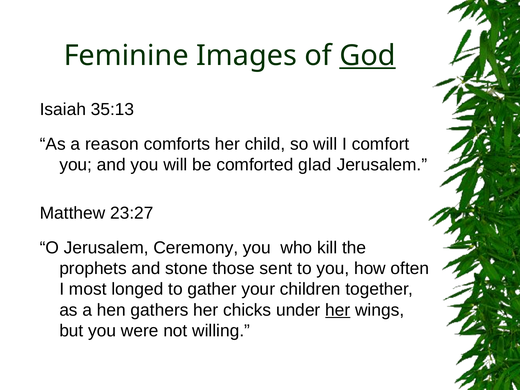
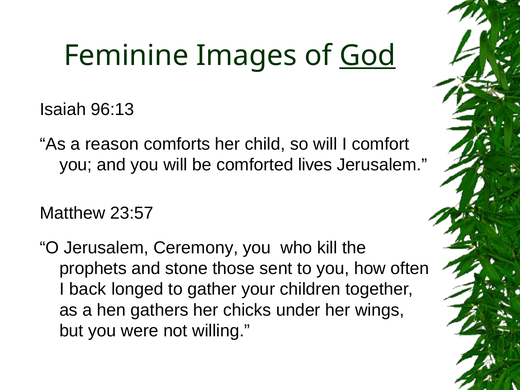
35:13: 35:13 -> 96:13
glad: glad -> lives
23:27: 23:27 -> 23:57
most: most -> back
her at (338, 310) underline: present -> none
